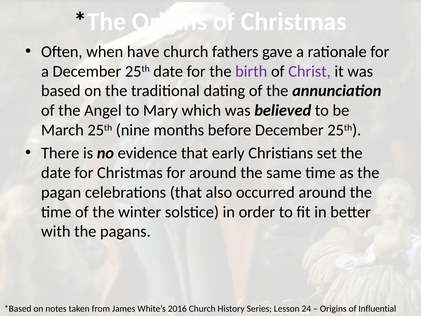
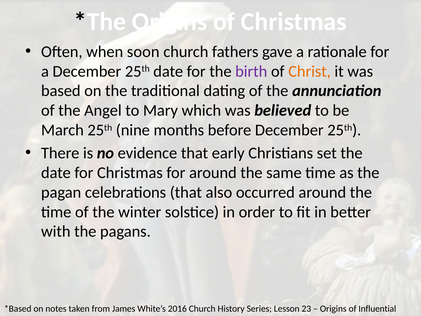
have: have -> soon
Christ colour: purple -> orange
24: 24 -> 23
